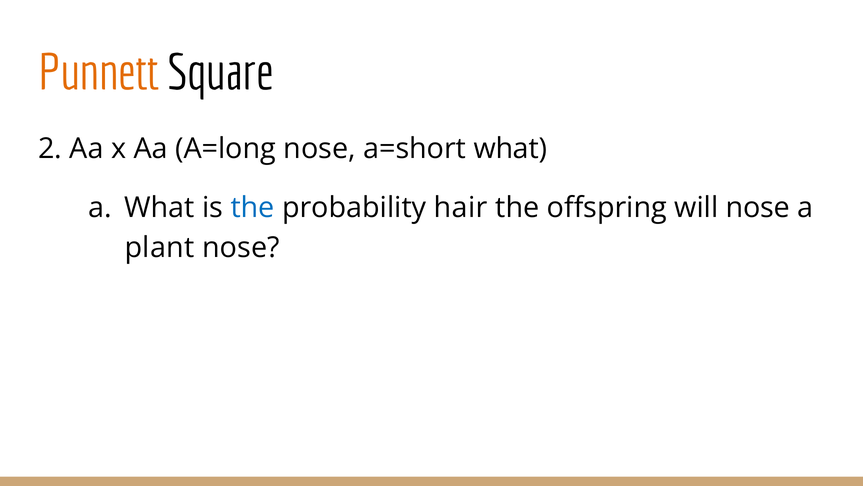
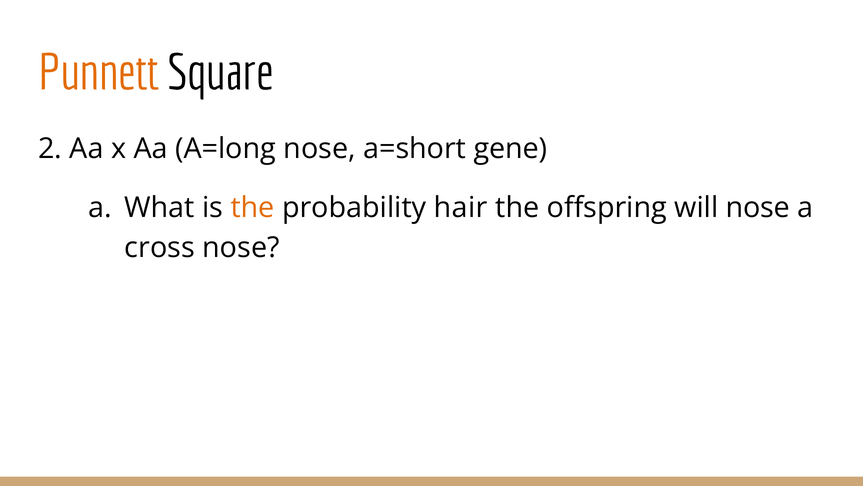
a=short what: what -> gene
the at (253, 208) colour: blue -> orange
plant: plant -> cross
